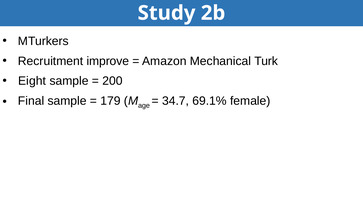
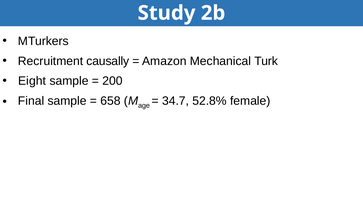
improve: improve -> causally
179: 179 -> 658
69.1%: 69.1% -> 52.8%
